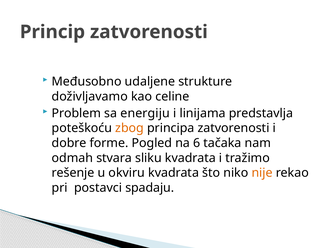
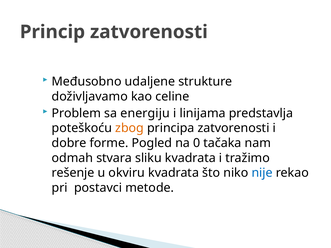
6: 6 -> 0
nije colour: orange -> blue
spadaju: spadaju -> metode
